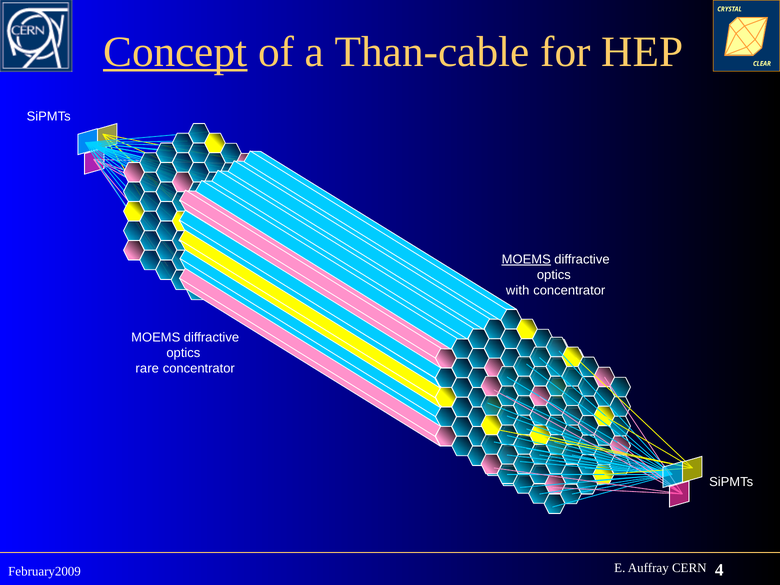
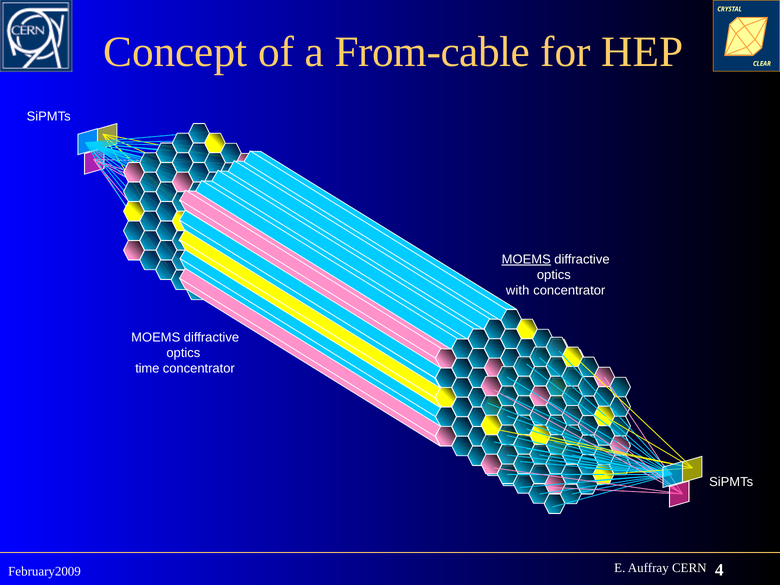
Concept underline: present -> none
Than-cable: Than-cable -> From-cable
rare: rare -> time
